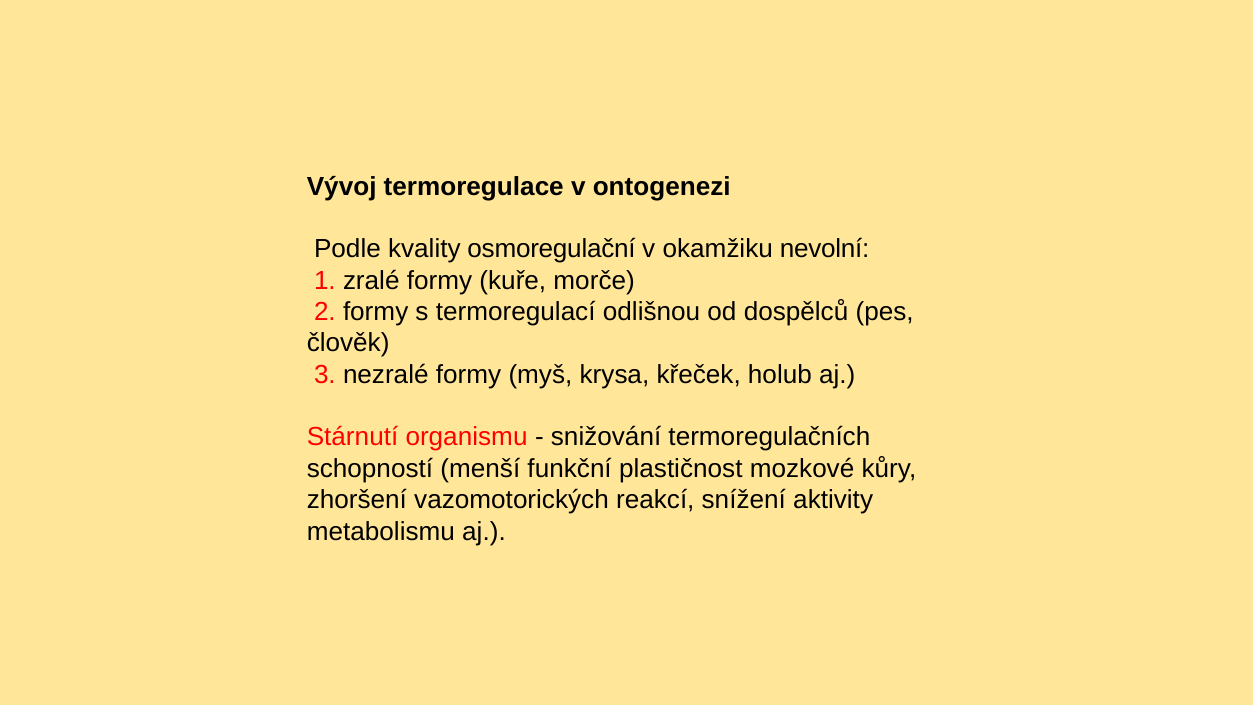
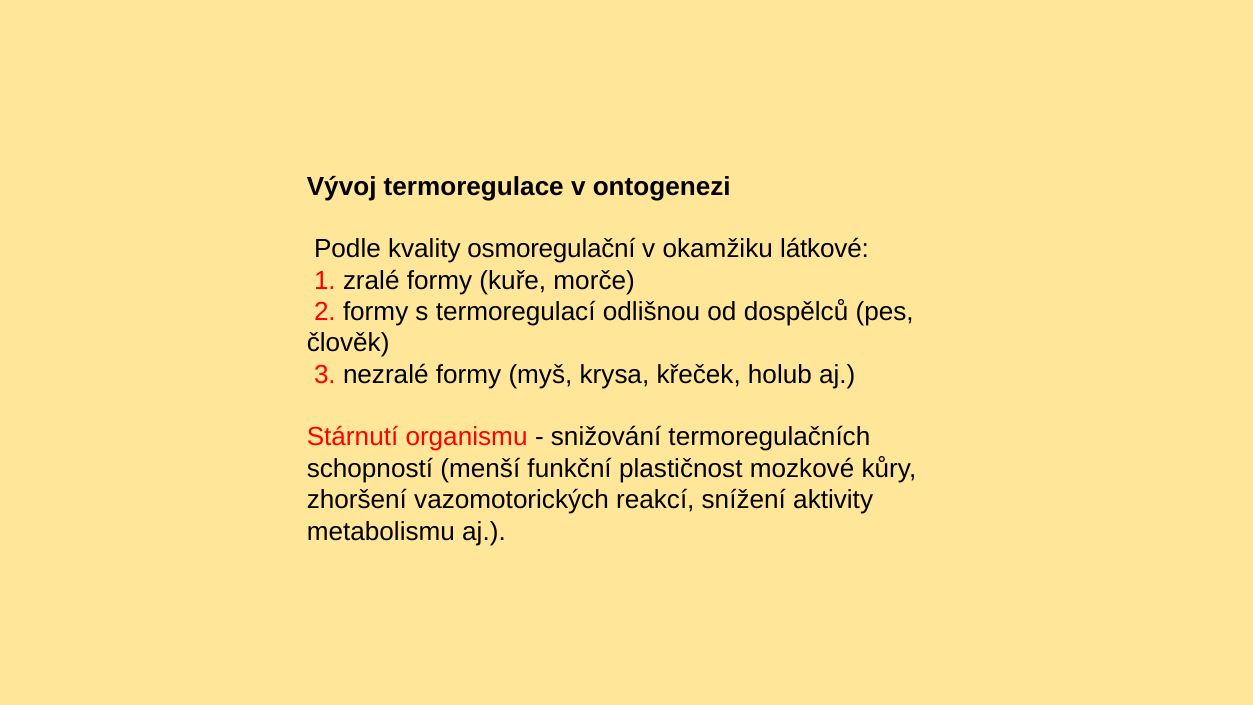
nevolní: nevolní -> látkové
